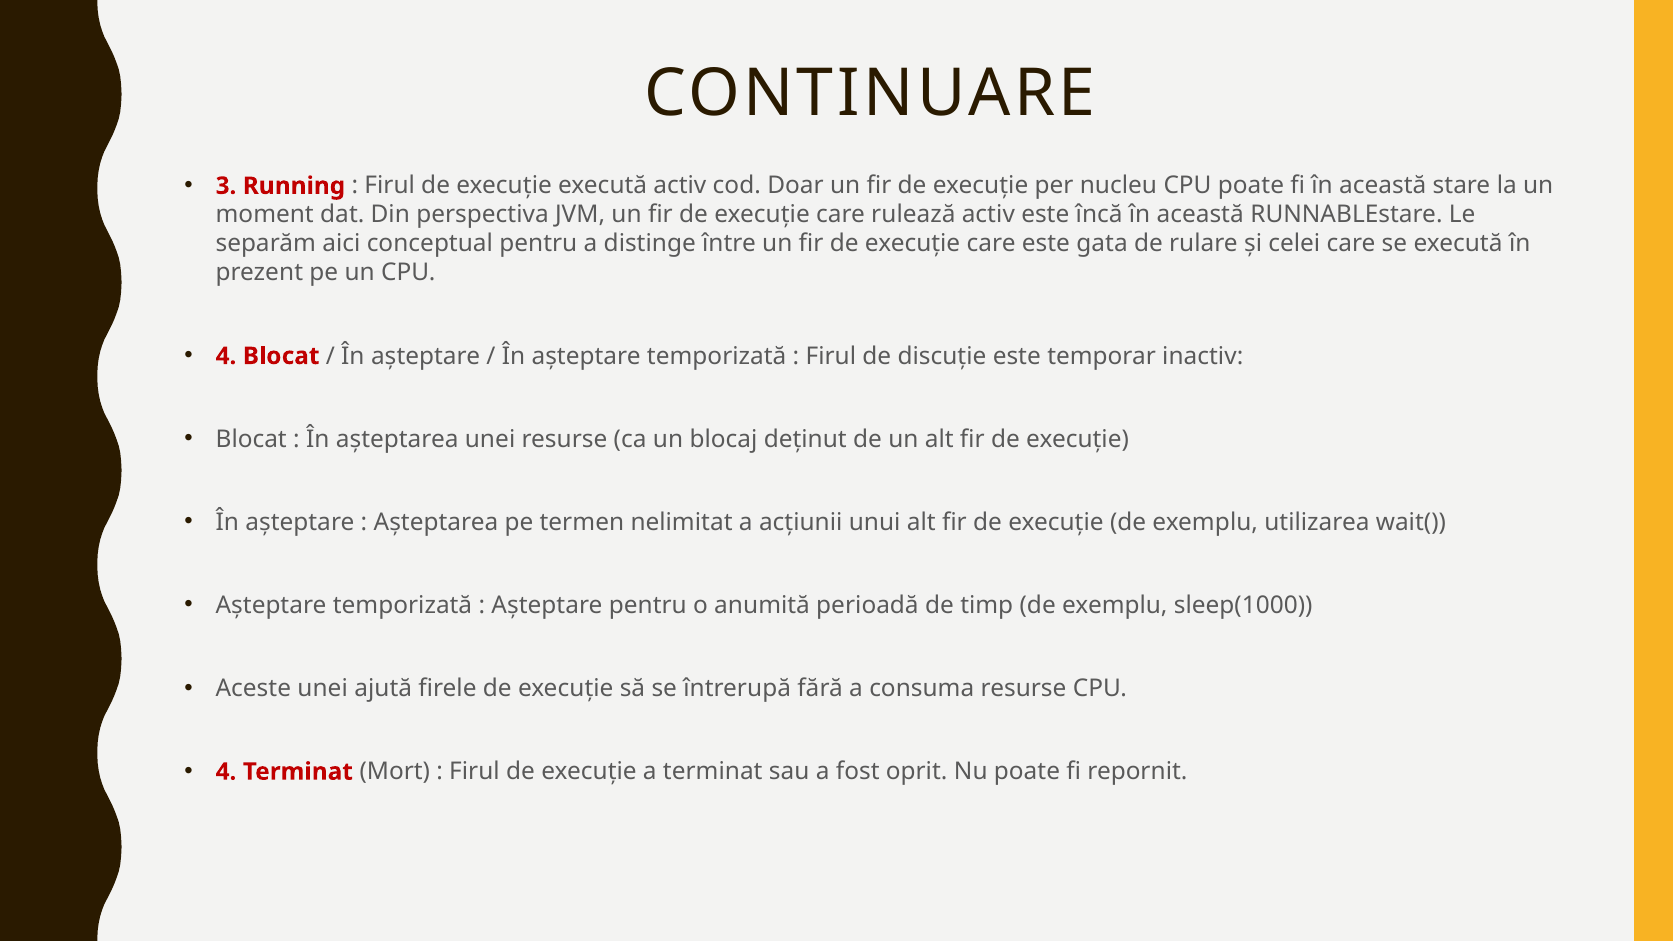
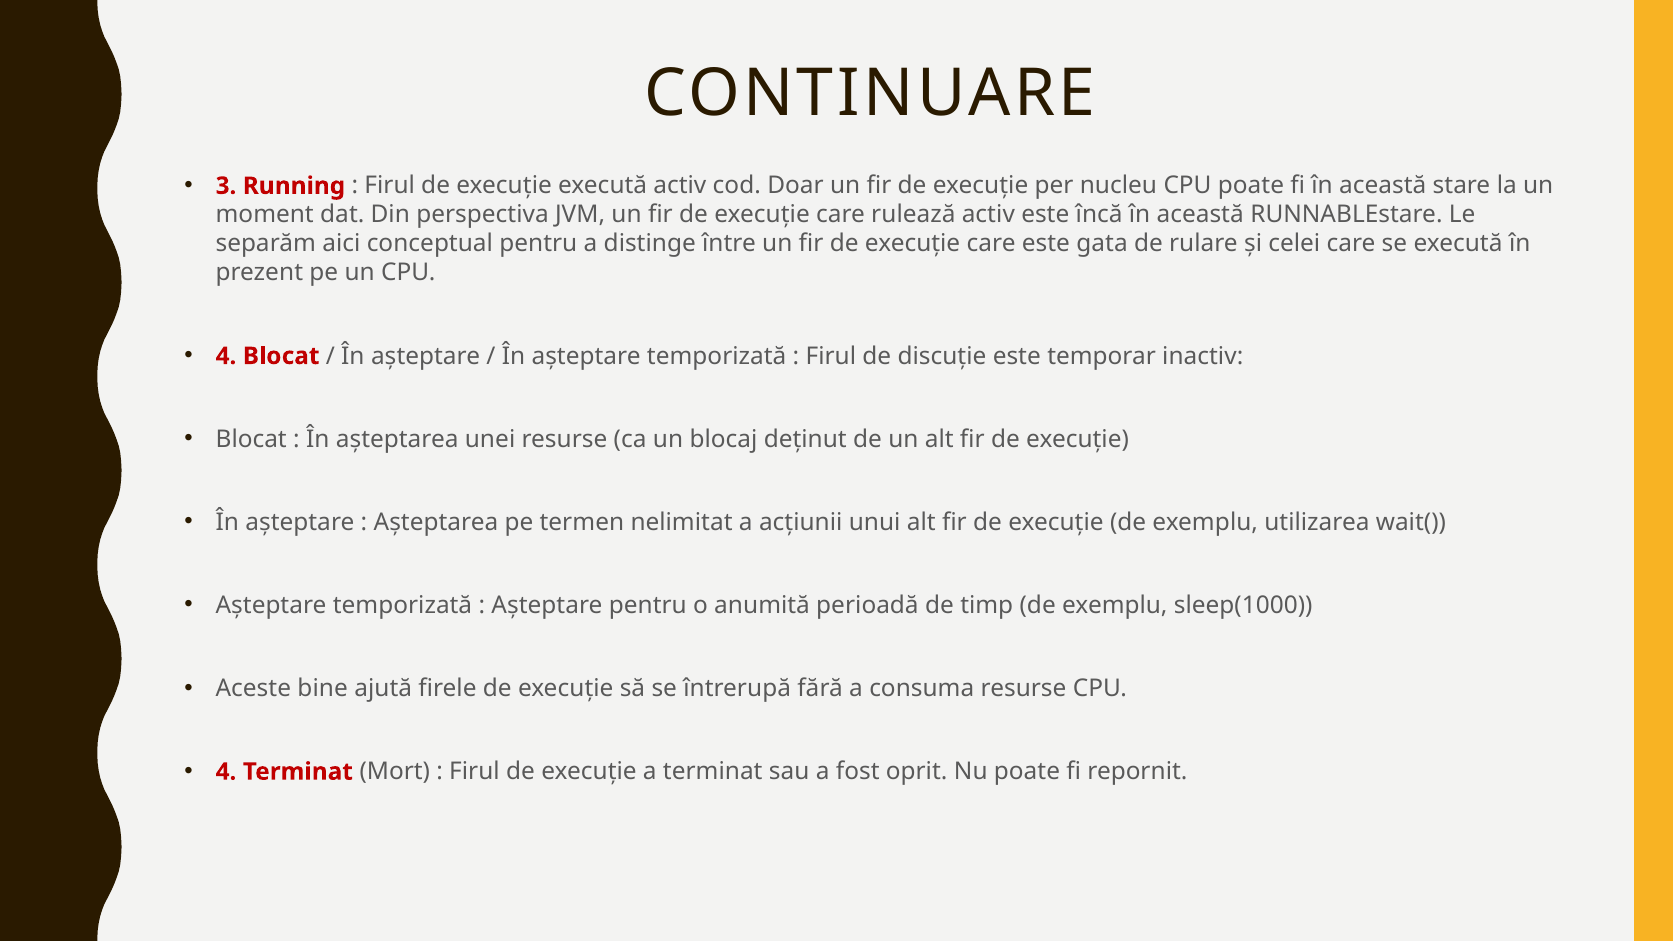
Aceste unei: unei -> bine
